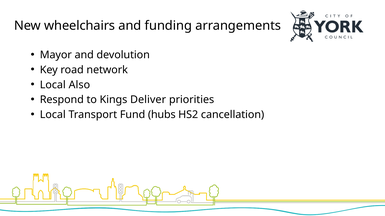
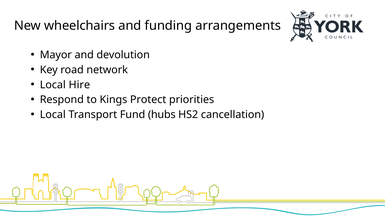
Also: Also -> Hire
Deliver: Deliver -> Protect
